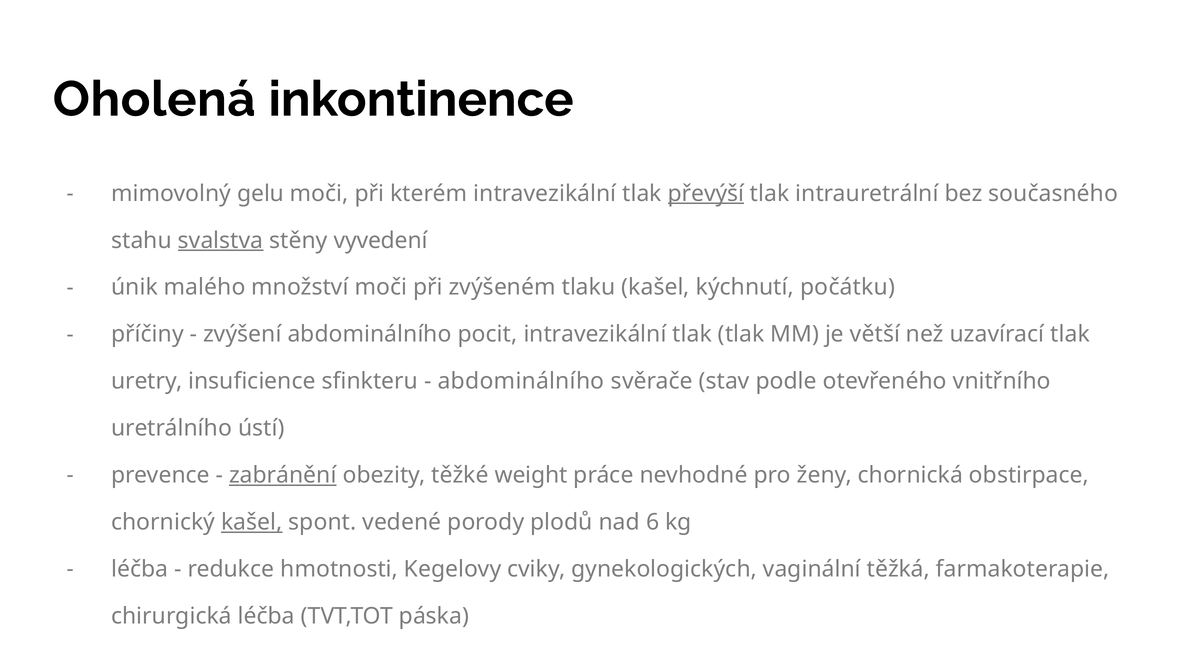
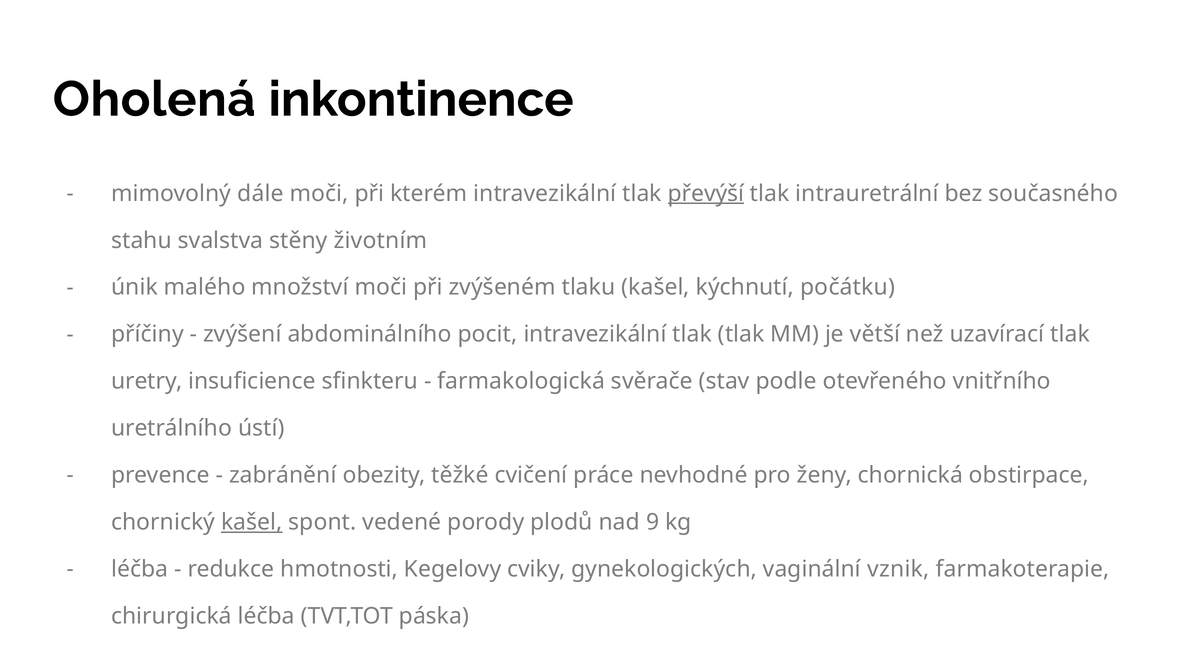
gelu: gelu -> dále
svalstva underline: present -> none
vyvedení: vyvedení -> životním
abdominálního at (521, 381): abdominálního -> farmakologická
zabránění underline: present -> none
weight: weight -> cvičení
6: 6 -> 9
těžká: těžká -> vznik
